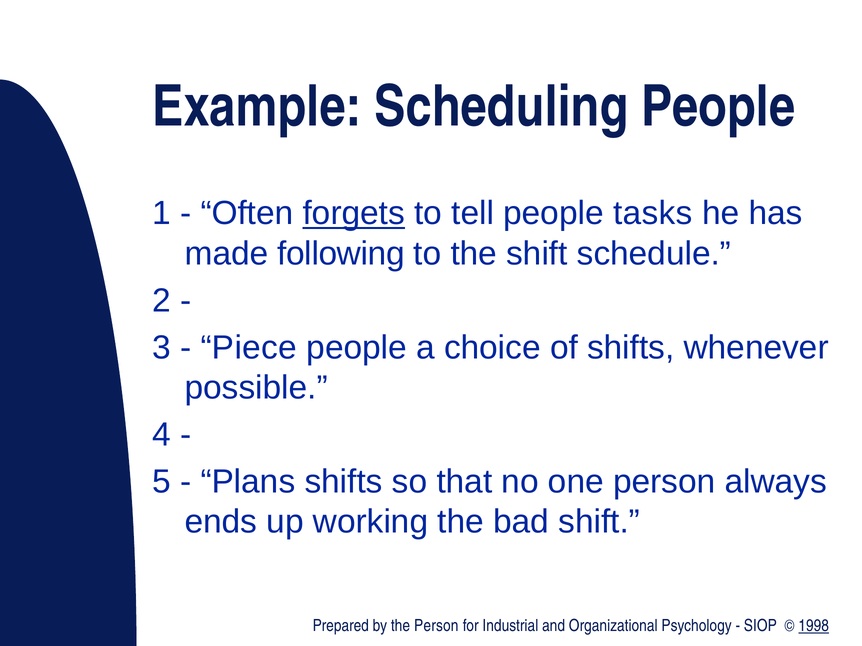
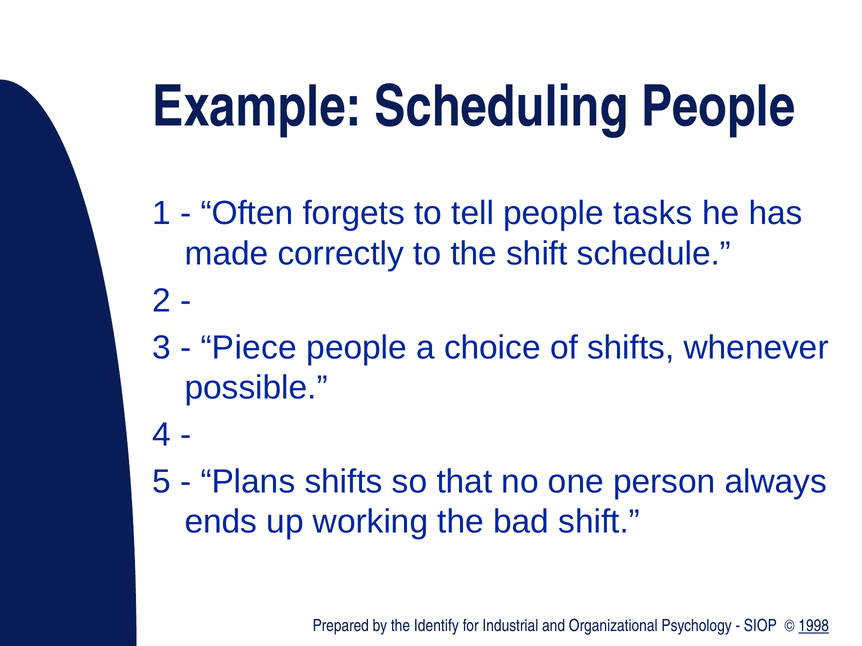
forgets underline: present -> none
following: following -> correctly
the Person: Person -> Identify
